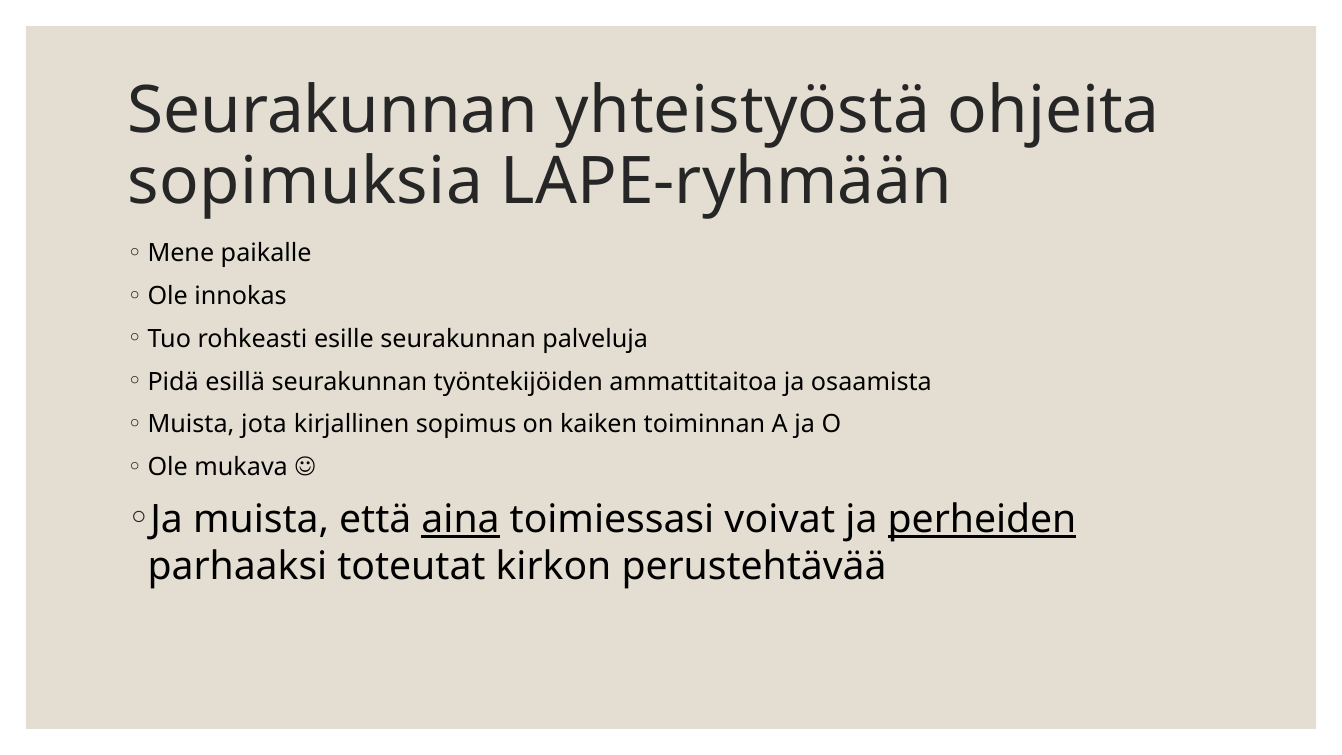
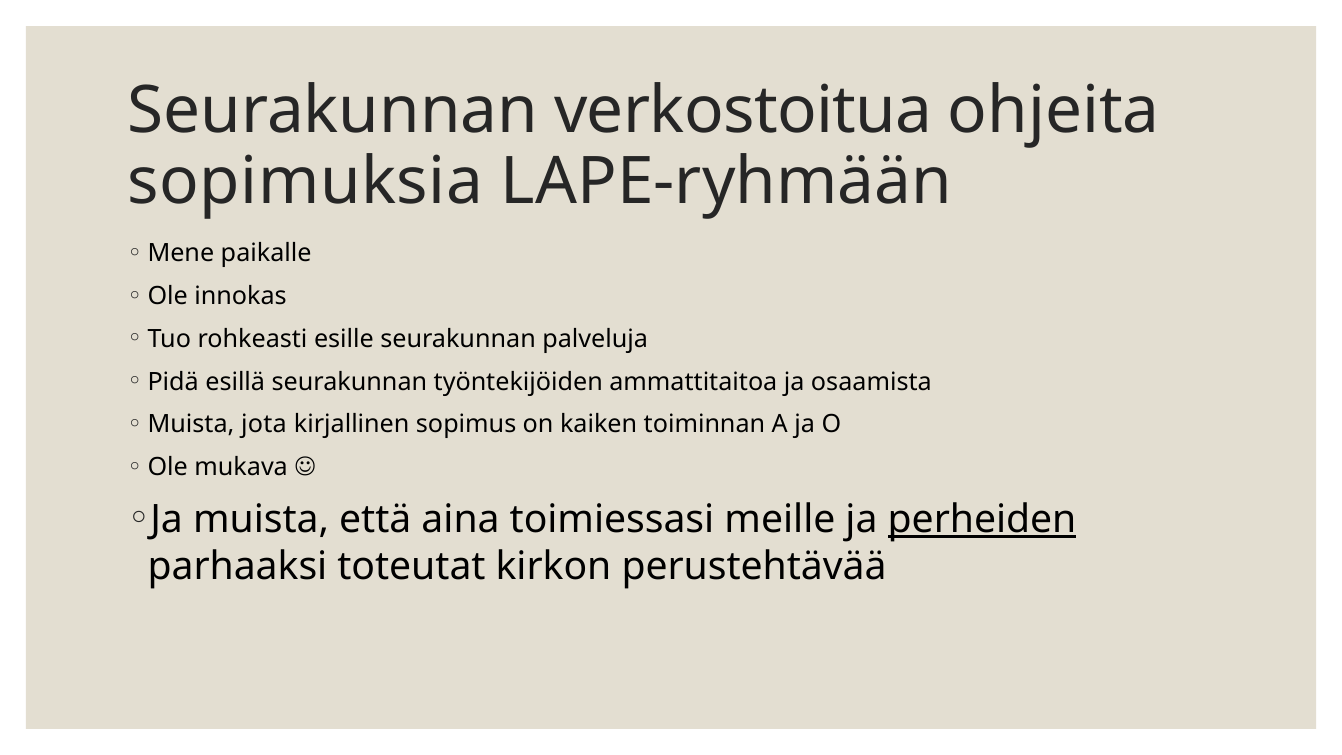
yhteistyöstä: yhteistyöstä -> verkostoitua
aina underline: present -> none
voivat: voivat -> meille
